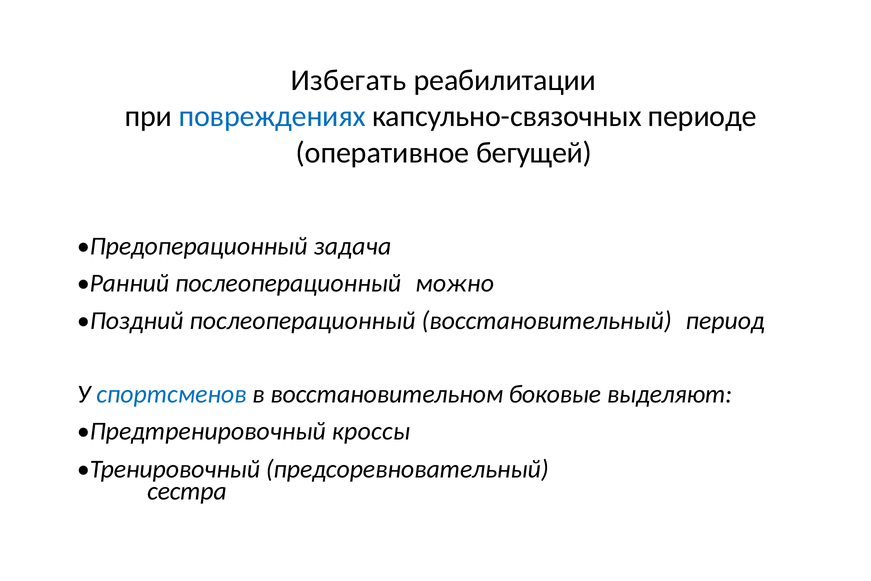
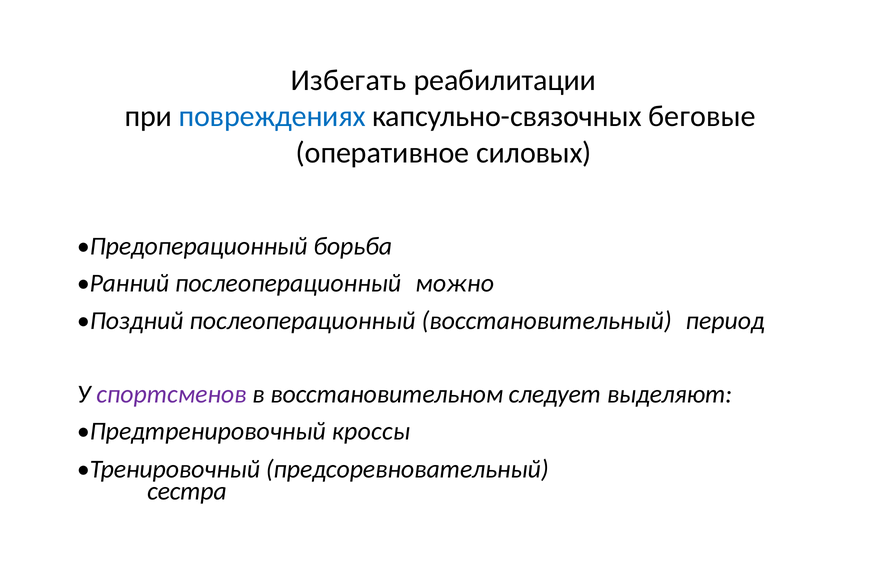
периоде: периоде -> беговые
бегущей: бегущей -> силовых
задача: задача -> борьба
спортсменов colour: blue -> purple
боковые: боковые -> следует
